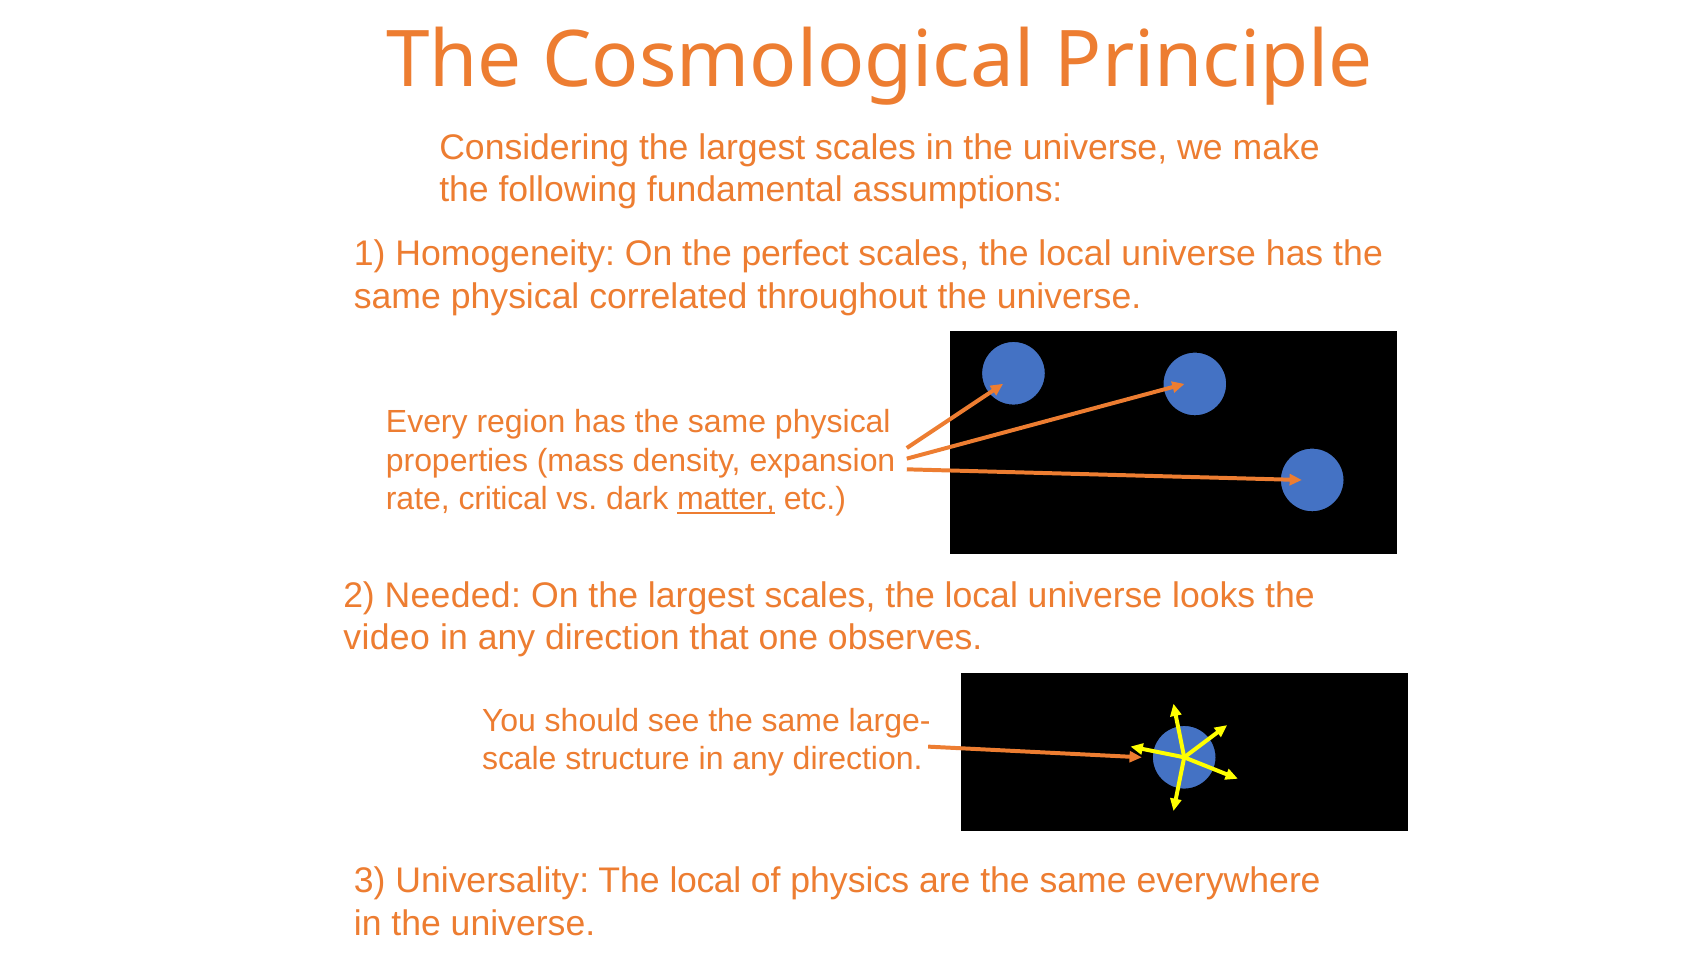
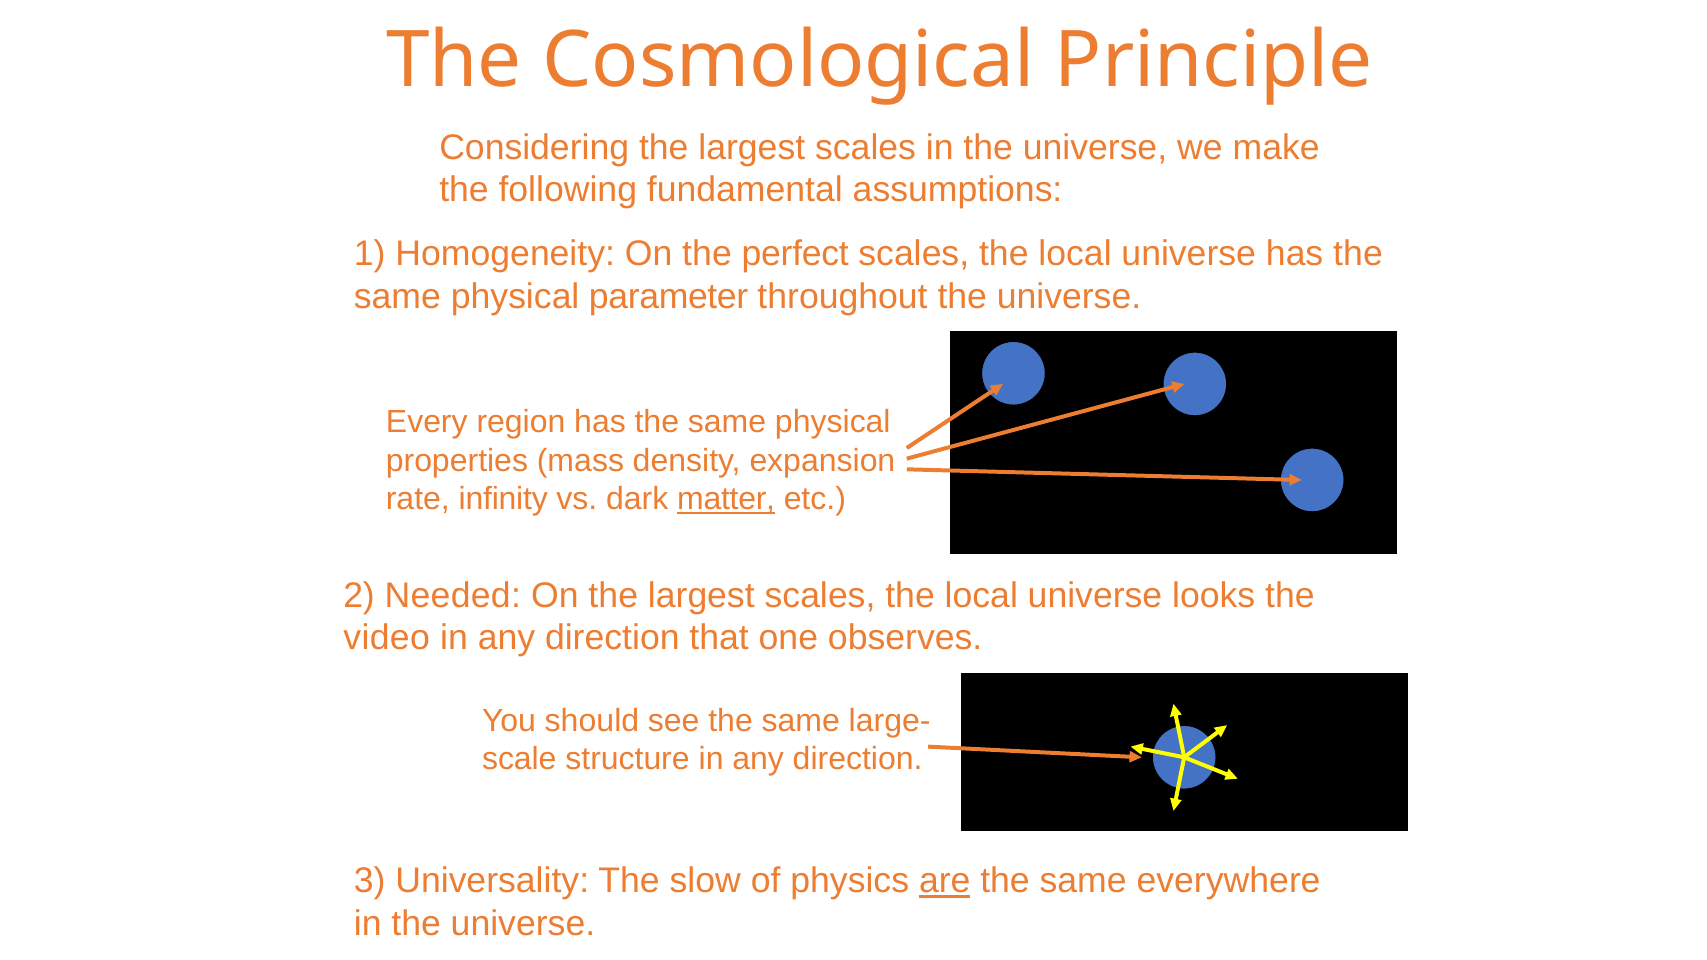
correlated: correlated -> parameter
critical: critical -> infinity
Universality The local: local -> slow
are underline: none -> present
